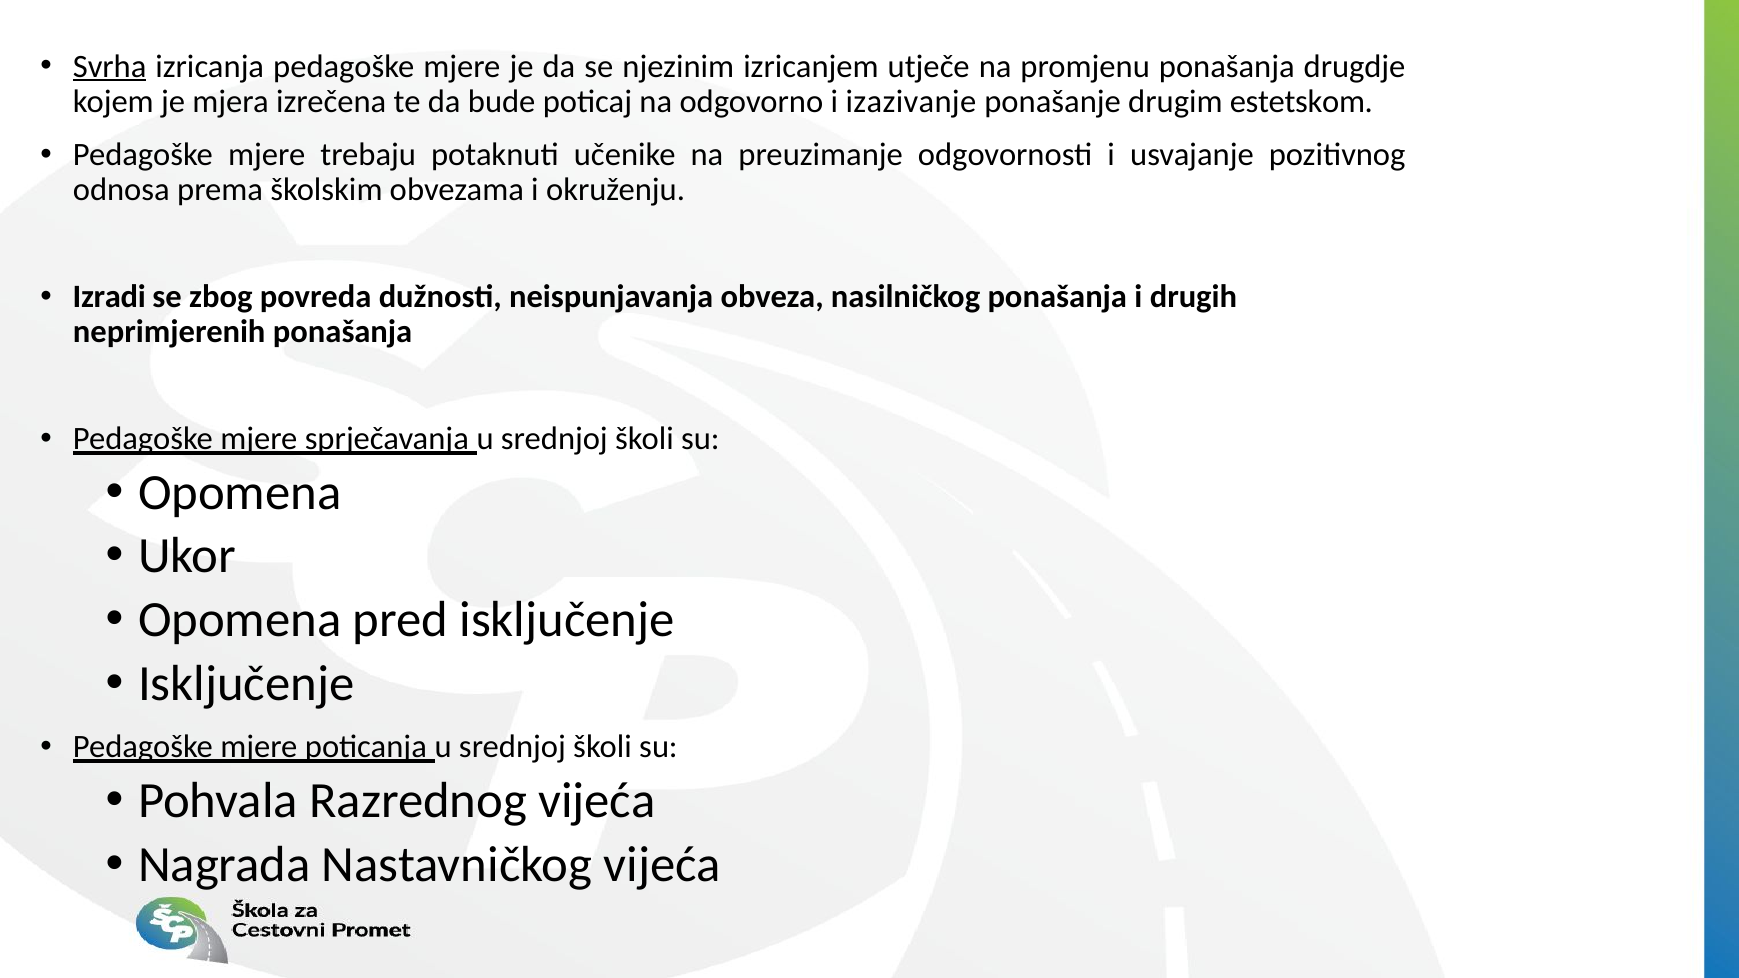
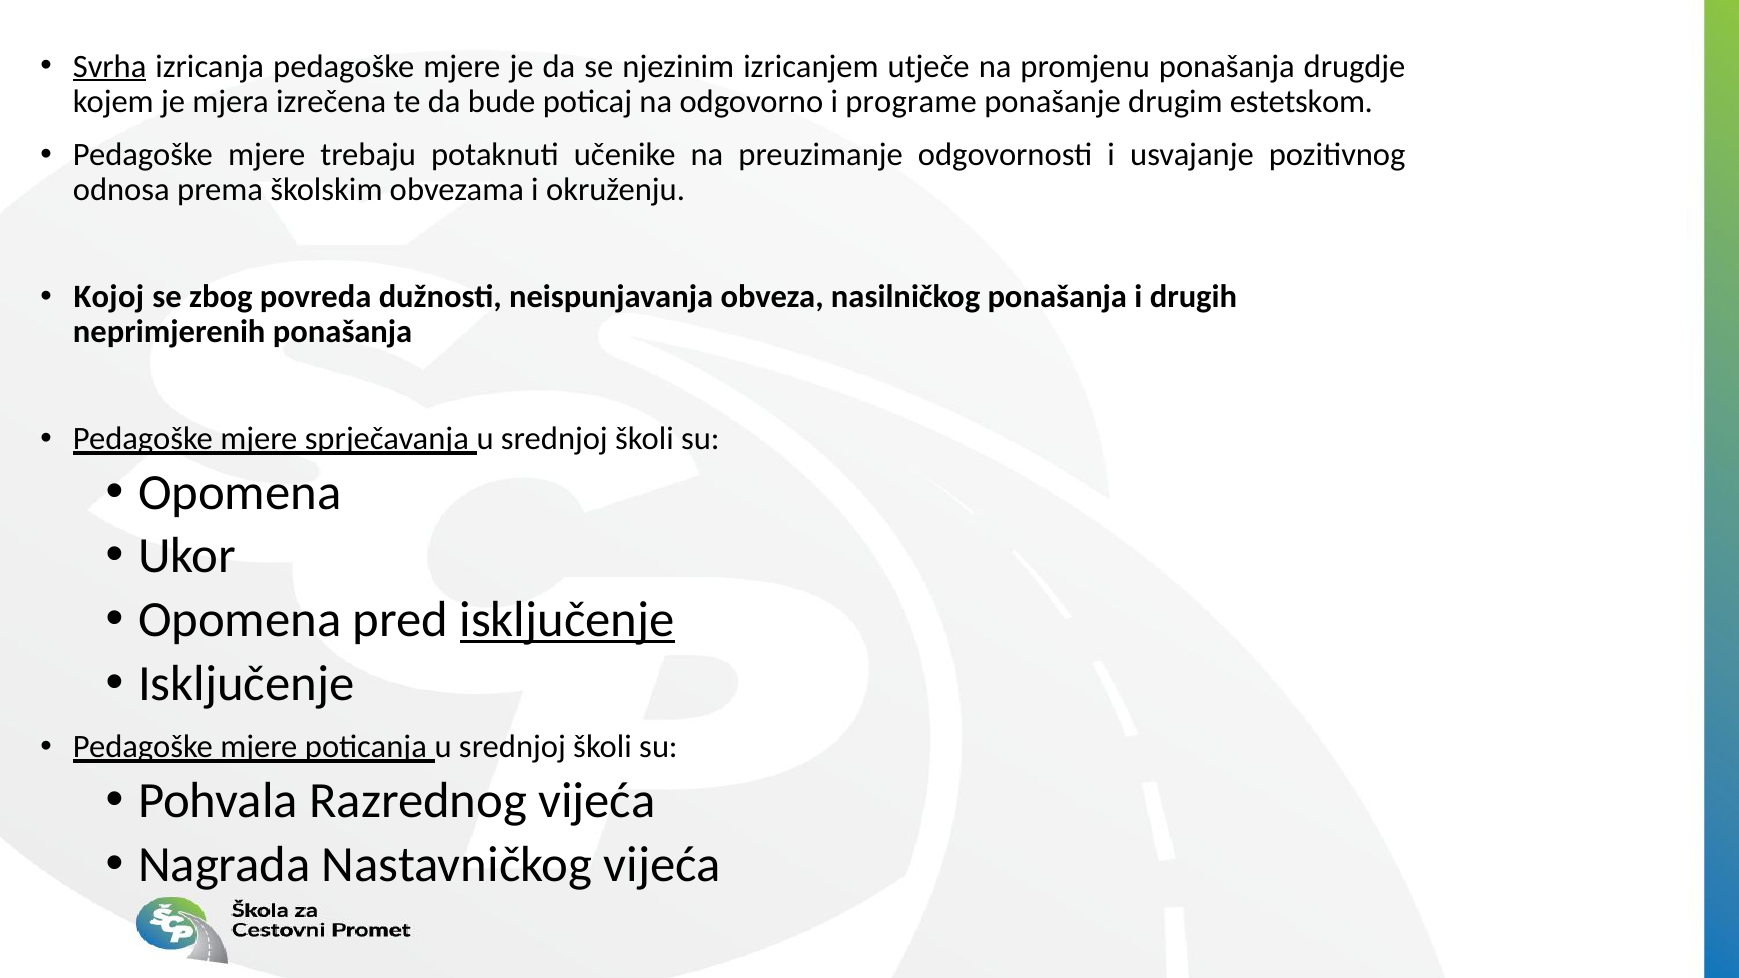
izazivanje: izazivanje -> programe
Izradi: Izradi -> Kojoj
isključenje at (567, 620) underline: none -> present
